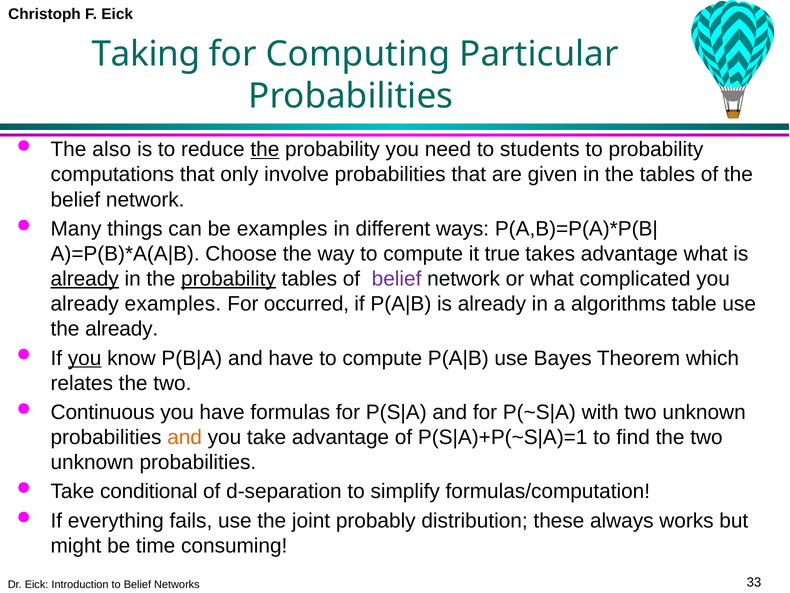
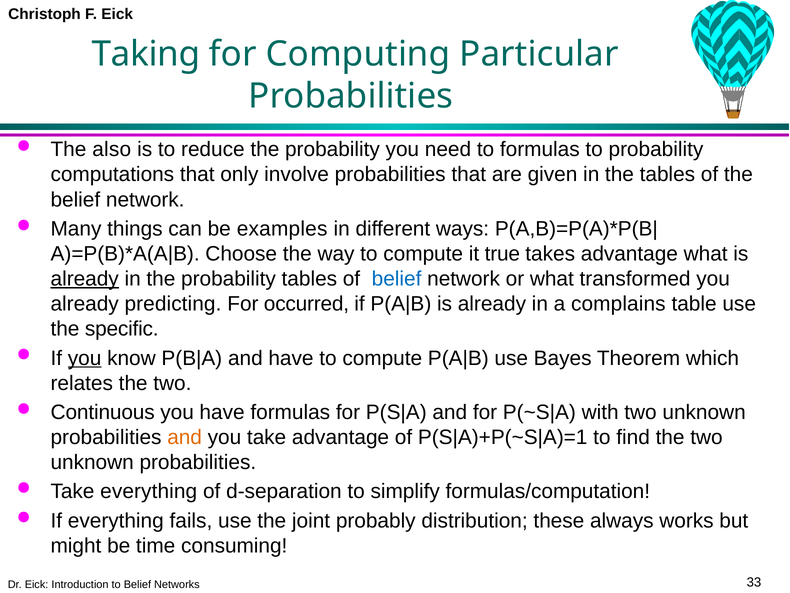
the at (265, 149) underline: present -> none
to students: students -> formulas
probability at (228, 279) underline: present -> none
belief at (397, 279) colour: purple -> blue
complicated: complicated -> transformed
already examples: examples -> predicting
algorithms: algorithms -> complains
the already: already -> specific
Take conditional: conditional -> everything
